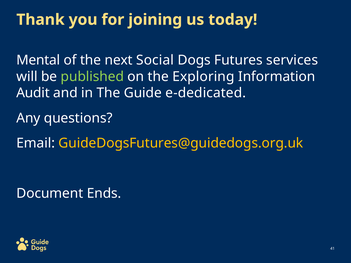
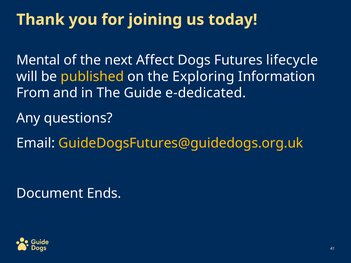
Social: Social -> Affect
services: services -> lifecycle
published colour: light green -> yellow
Audit: Audit -> From
